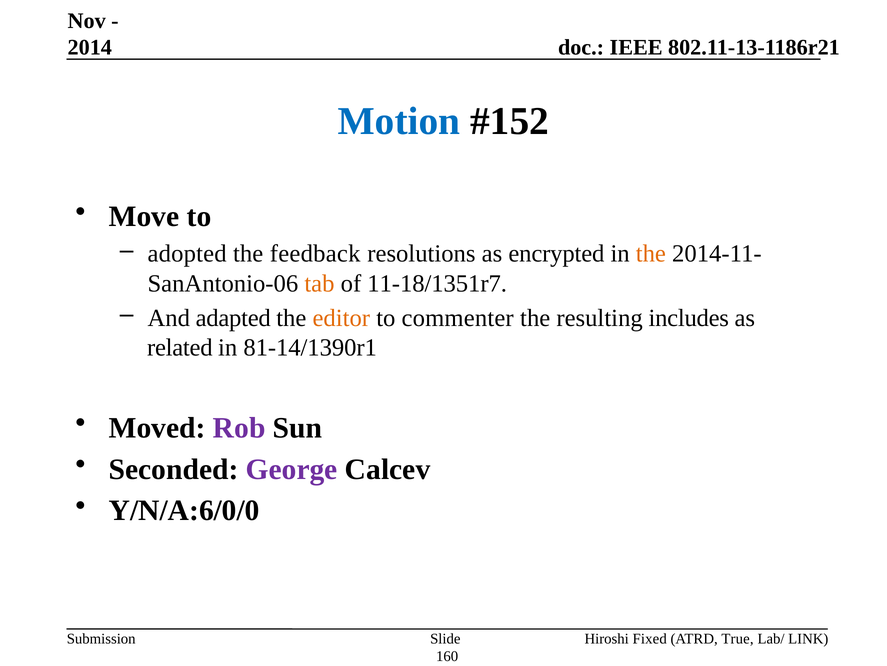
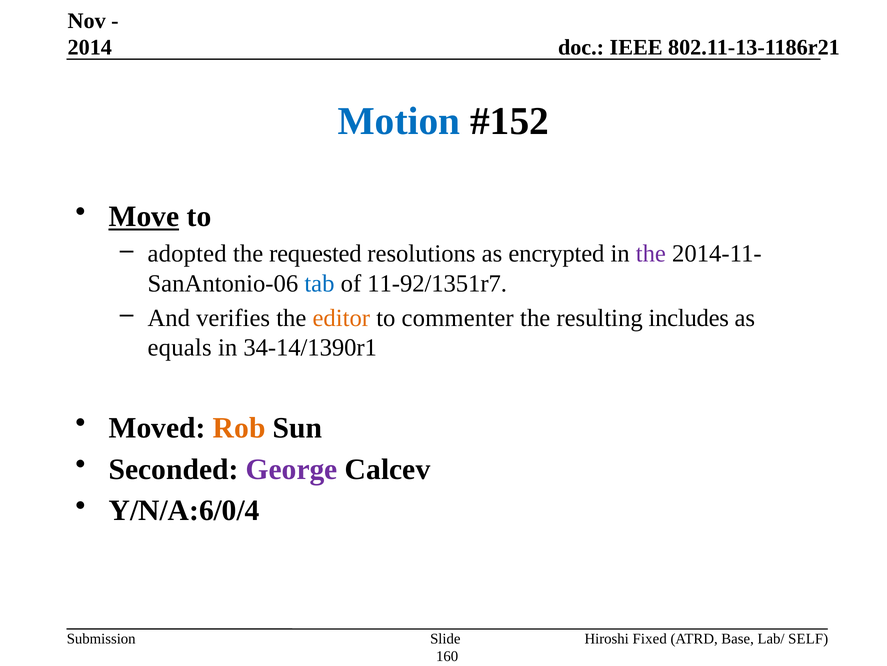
Move underline: none -> present
feedback: feedback -> requested
the at (651, 254) colour: orange -> purple
tab colour: orange -> blue
11-18/1351r7: 11-18/1351r7 -> 11-92/1351r7
adapted: adapted -> verifies
related: related -> equals
81-14/1390r1: 81-14/1390r1 -> 34-14/1390r1
Rob colour: purple -> orange
Y/N/A:6/0/0: Y/N/A:6/0/0 -> Y/N/A:6/0/4
True: True -> Base
LINK: LINK -> SELF
